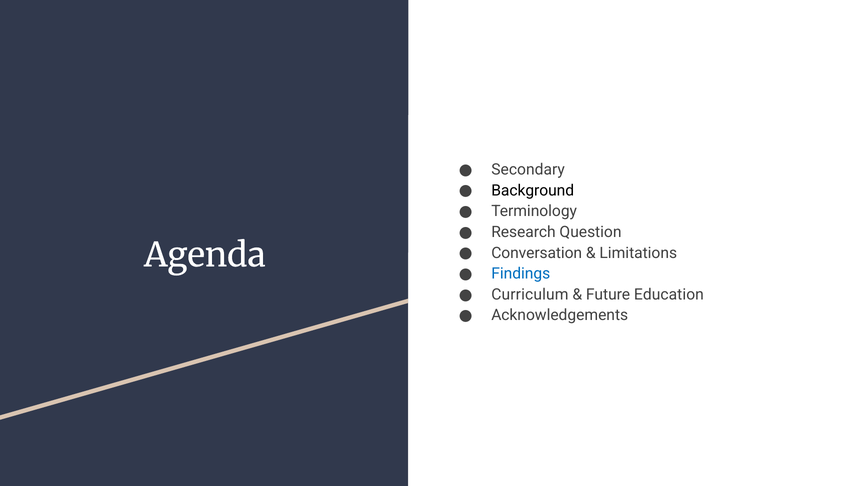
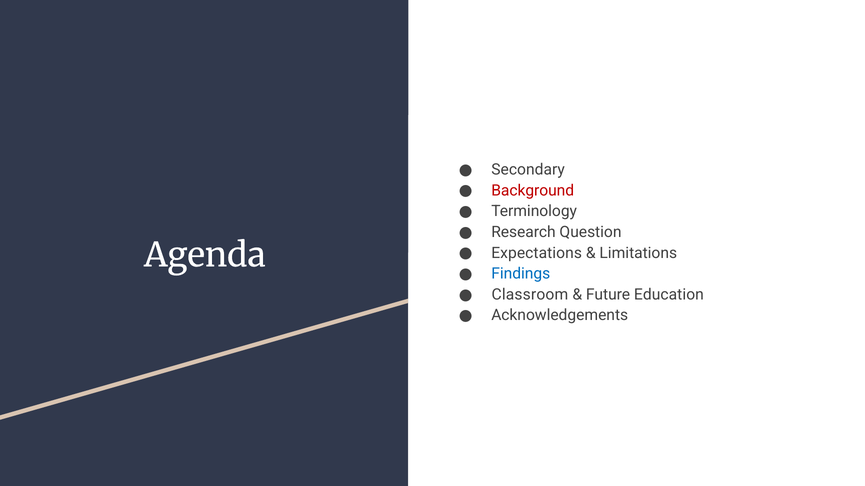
Background colour: black -> red
Conversation: Conversation -> Expectations
Curriculum: Curriculum -> Classroom
